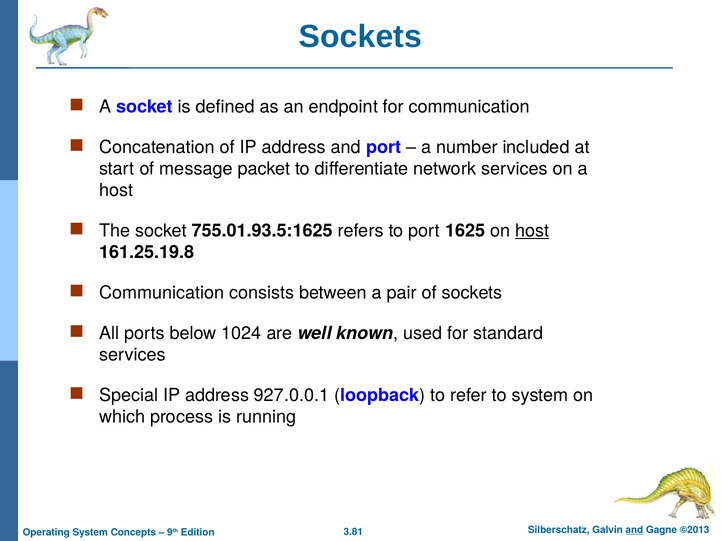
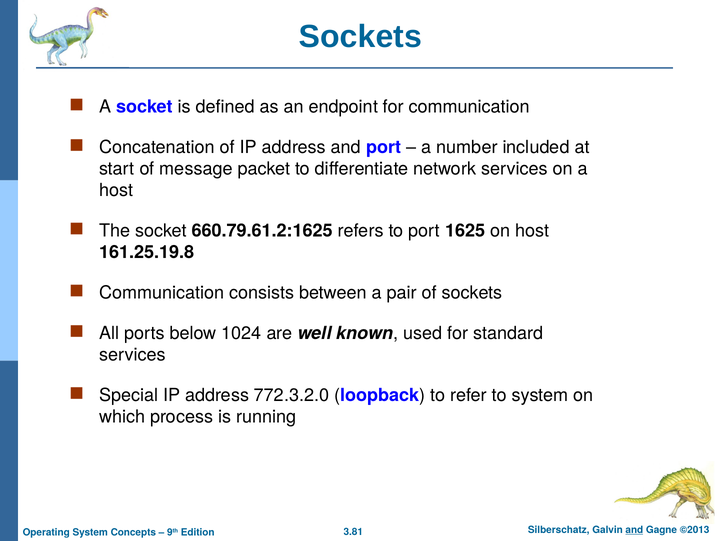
755.01.93.5:1625: 755.01.93.5:1625 -> 660.79.61.2:1625
host at (532, 231) underline: present -> none
927.0.0.1: 927.0.0.1 -> 772.3.2.0
